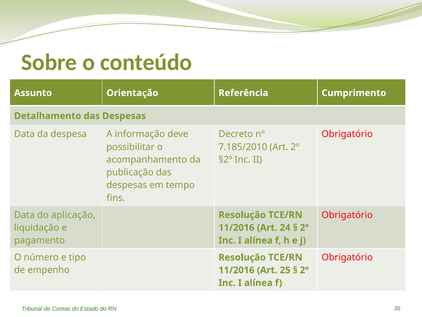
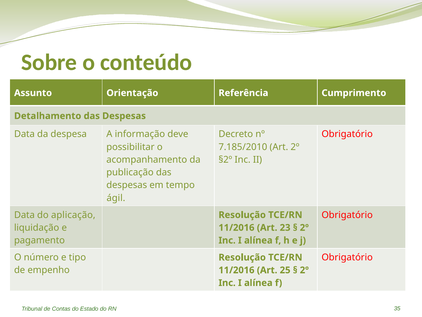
fins: fins -> ágil
24: 24 -> 23
